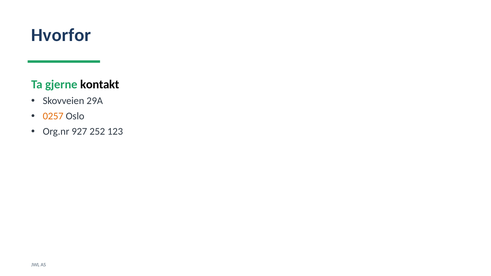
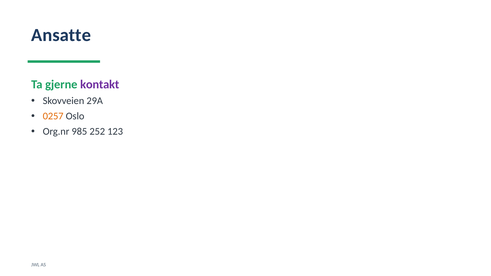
Hvorfor: Hvorfor -> Ansatte
kontakt colour: black -> purple
927: 927 -> 985
